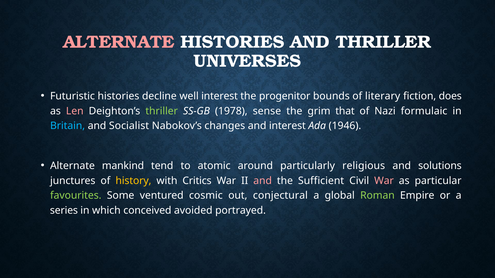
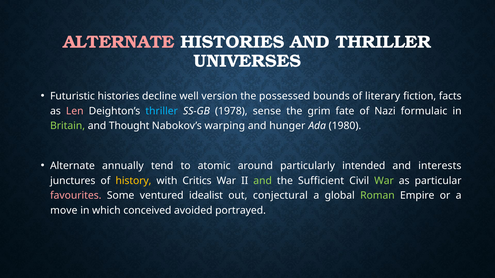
well interest: interest -> version
progenitor: progenitor -> possessed
does: does -> facts
thriller at (162, 111) colour: light green -> light blue
that: that -> fate
Britain colour: light blue -> light green
Socialist: Socialist -> Thought
changes: changes -> warping
and interest: interest -> hunger
1946: 1946 -> 1980
mankind: mankind -> annually
religious: religious -> intended
solutions: solutions -> interests
and at (263, 181) colour: pink -> light green
War at (384, 181) colour: pink -> light green
favourites colour: light green -> pink
cosmic: cosmic -> idealist
series: series -> move
